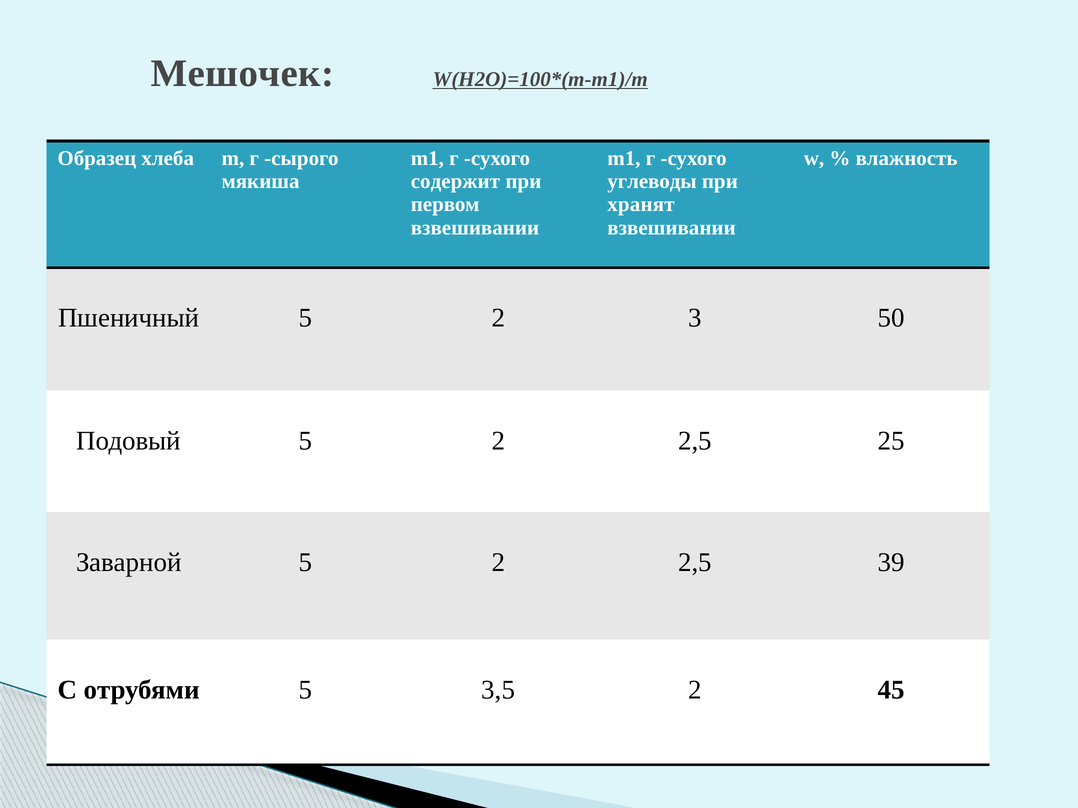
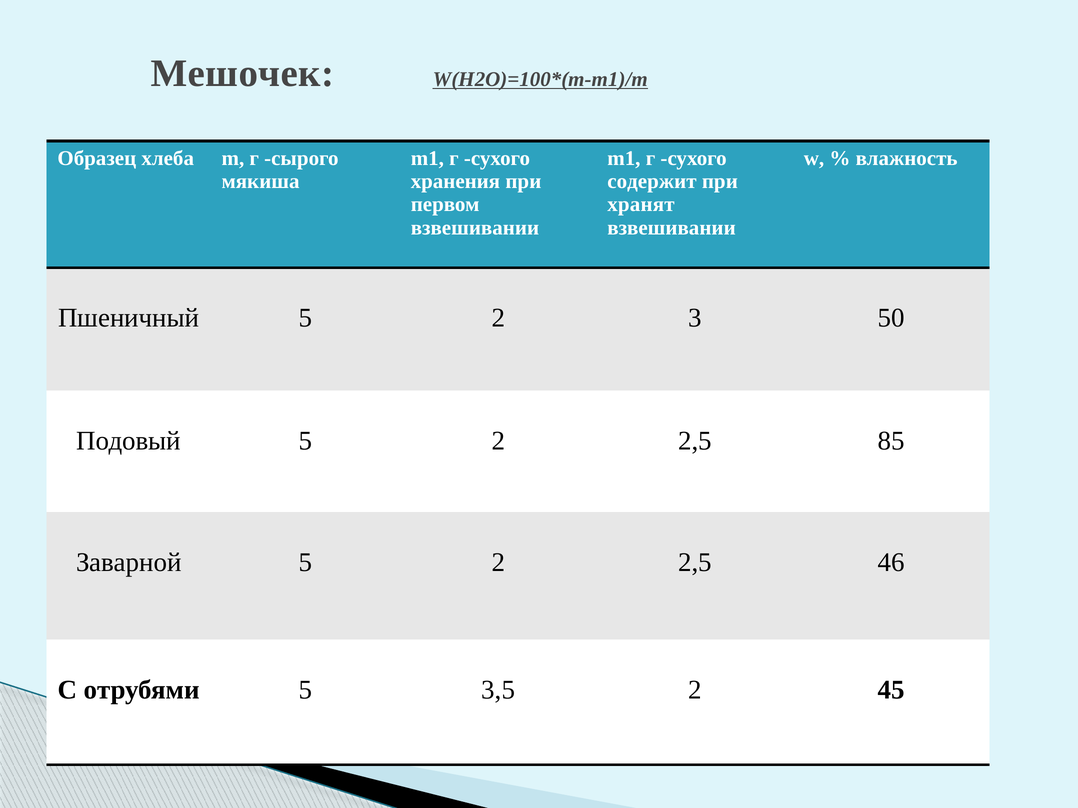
содержит: содержит -> хранения
углеводы: углеводы -> содержит
25: 25 -> 85
39: 39 -> 46
